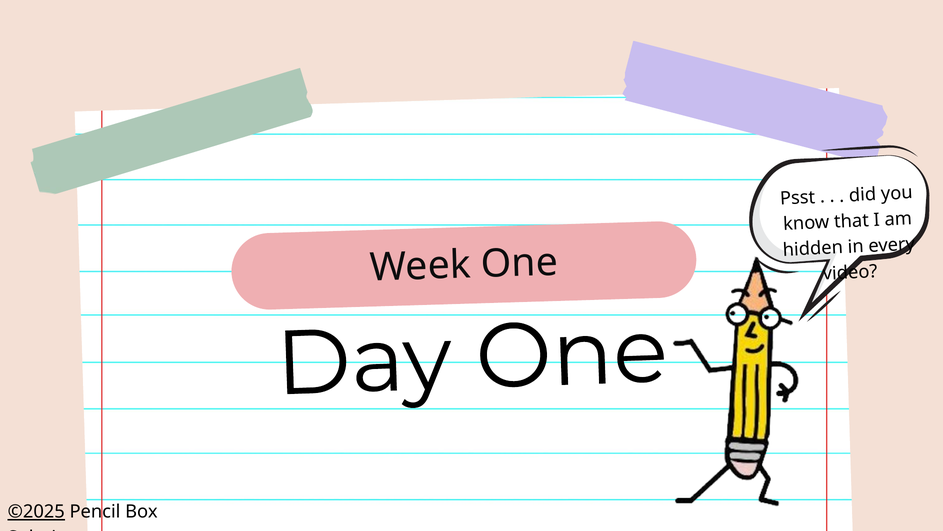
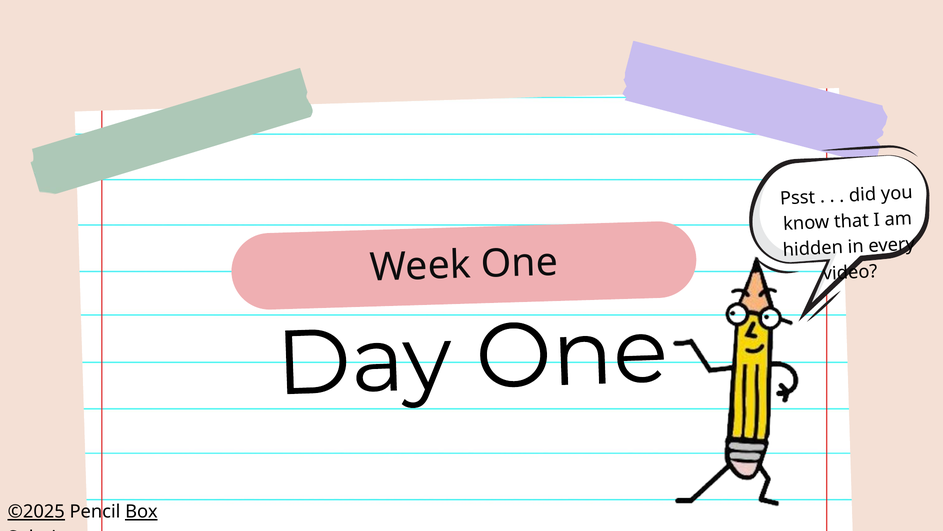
Box underline: none -> present
